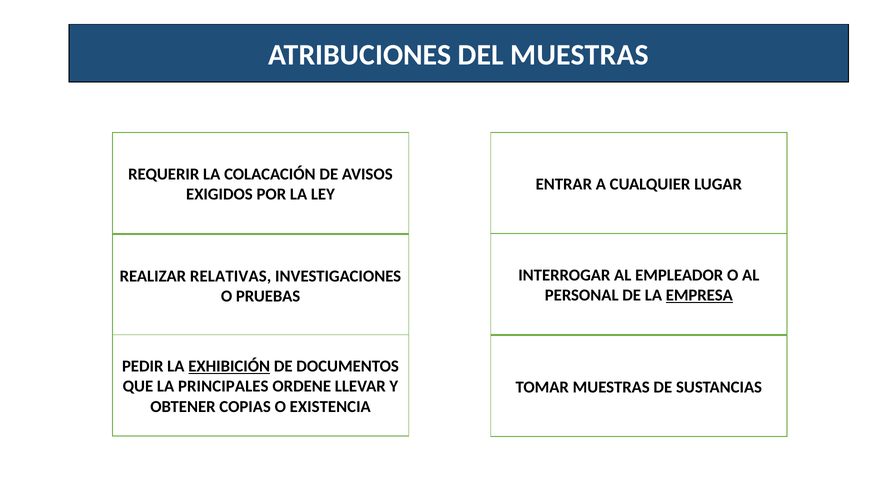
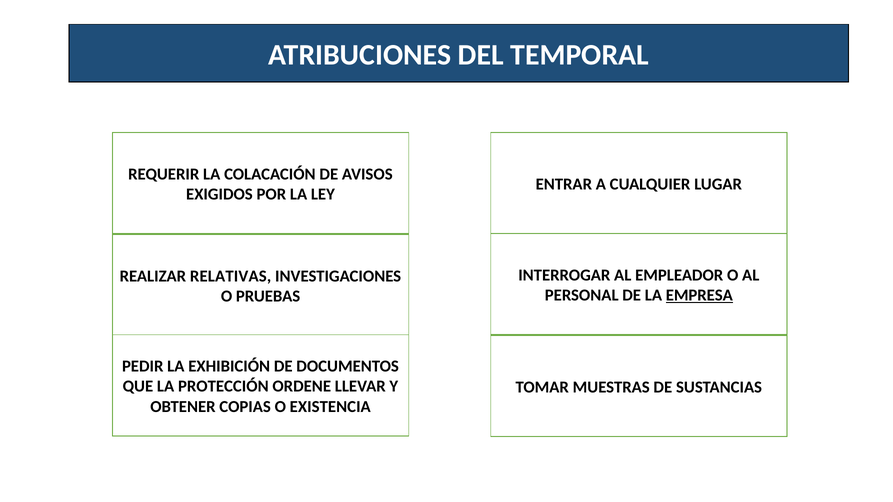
DEL MUESTRAS: MUESTRAS -> TEMPORAL
EXHIBICIÓN underline: present -> none
PRINCIPALES: PRINCIPALES -> PROTECCIÓN
